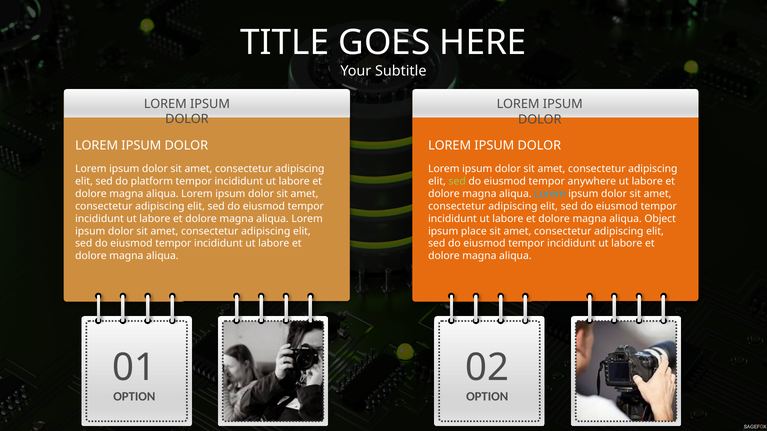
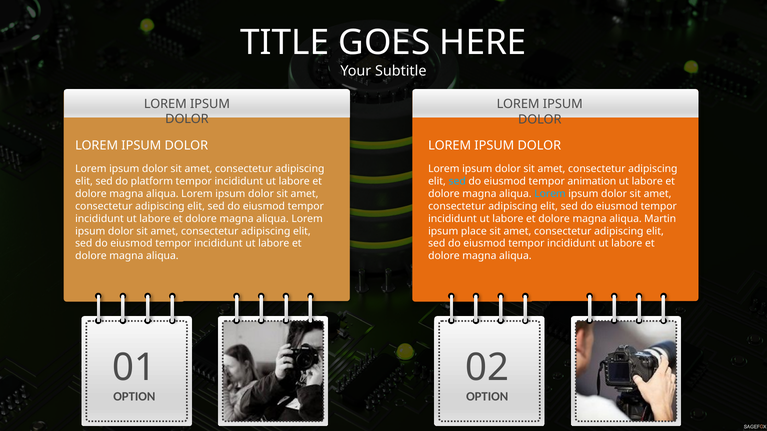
sed at (457, 181) colour: light green -> light blue
anywhere: anywhere -> animation
Object: Object -> Martin
